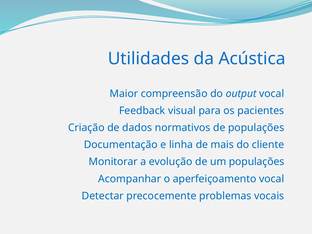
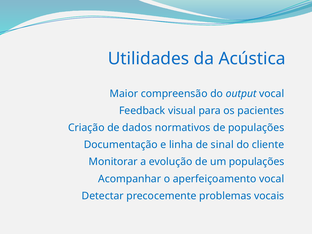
mais: mais -> sinal
